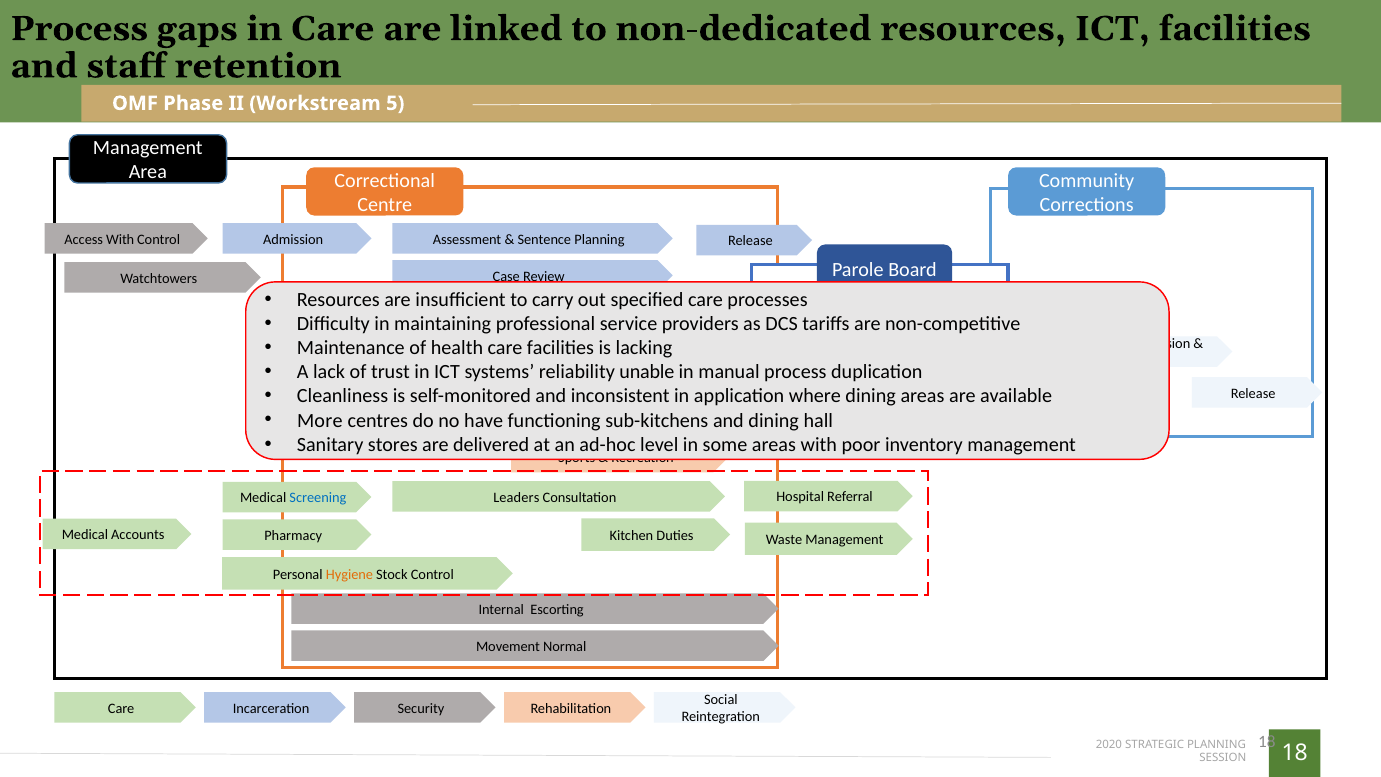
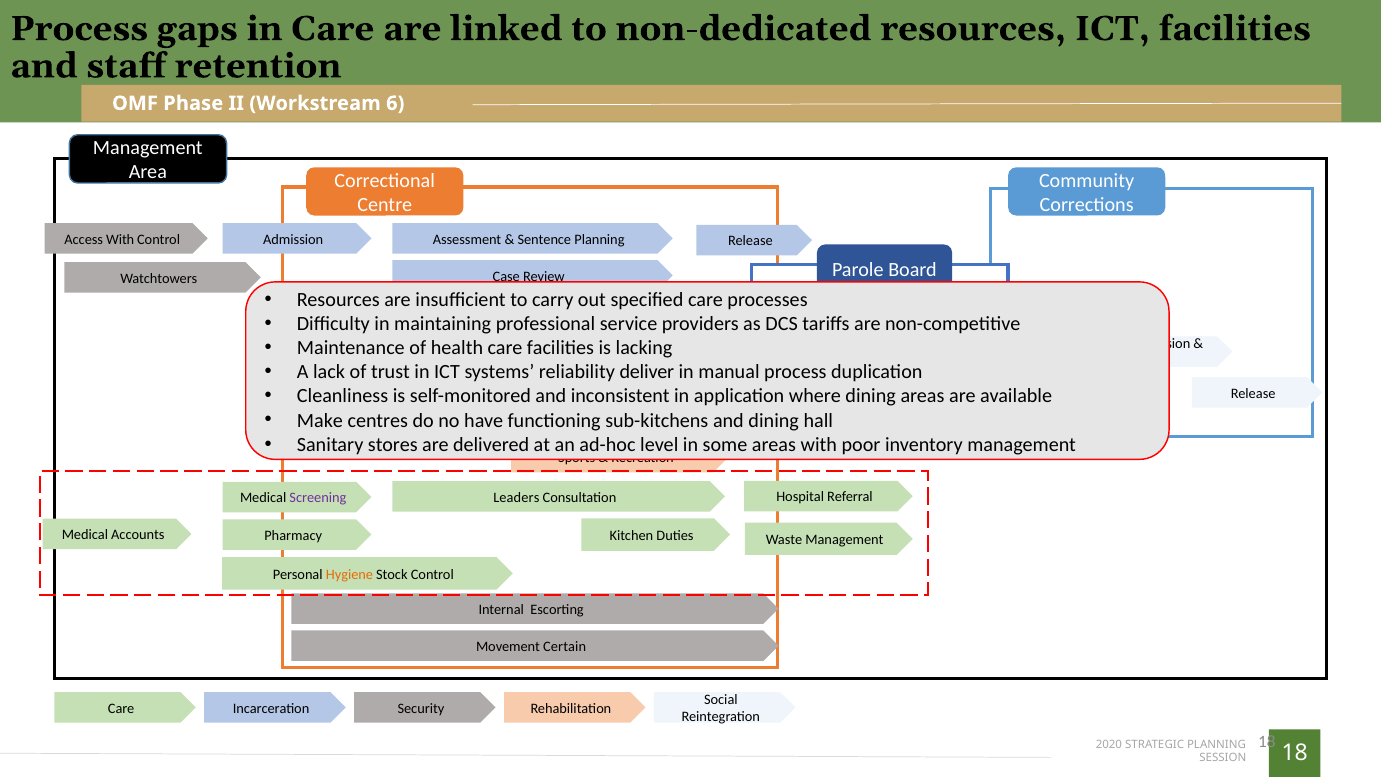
5: 5 -> 6
unable: unable -> deliver
More: More -> Make
Screening colour: blue -> purple
Normal: Normal -> Certain
